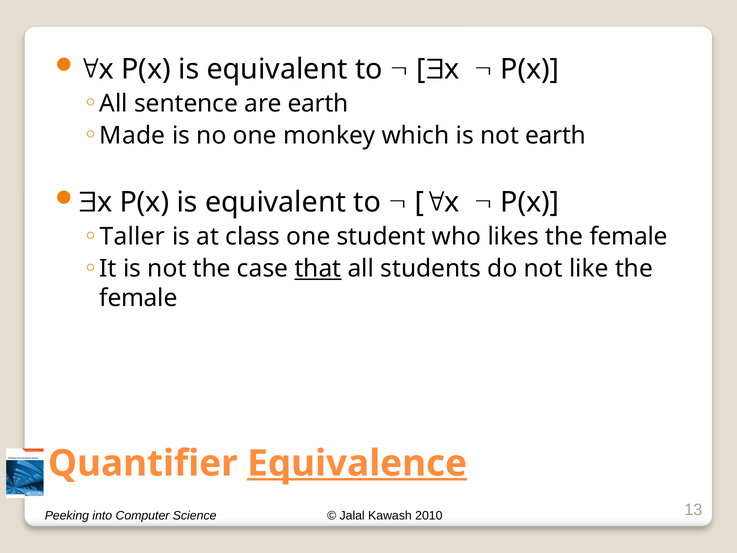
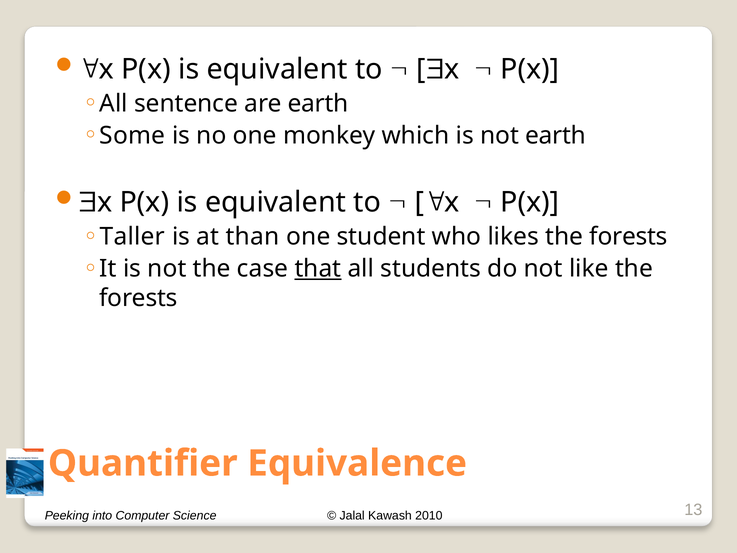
Made: Made -> Some
class: class -> than
likes the female: female -> forests
female at (138, 298): female -> forests
Equivalence underline: present -> none
